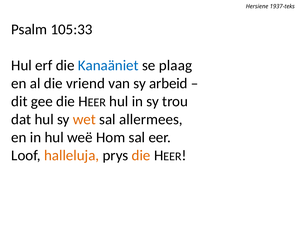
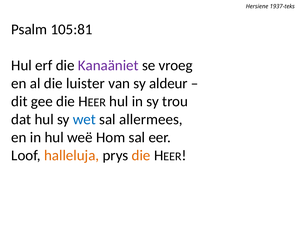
105:33: 105:33 -> 105:81
Kanaäniet colour: blue -> purple
plaag: plaag -> vroeg
vriend: vriend -> luister
arbeid: arbeid -> aldeur
wet colour: orange -> blue
